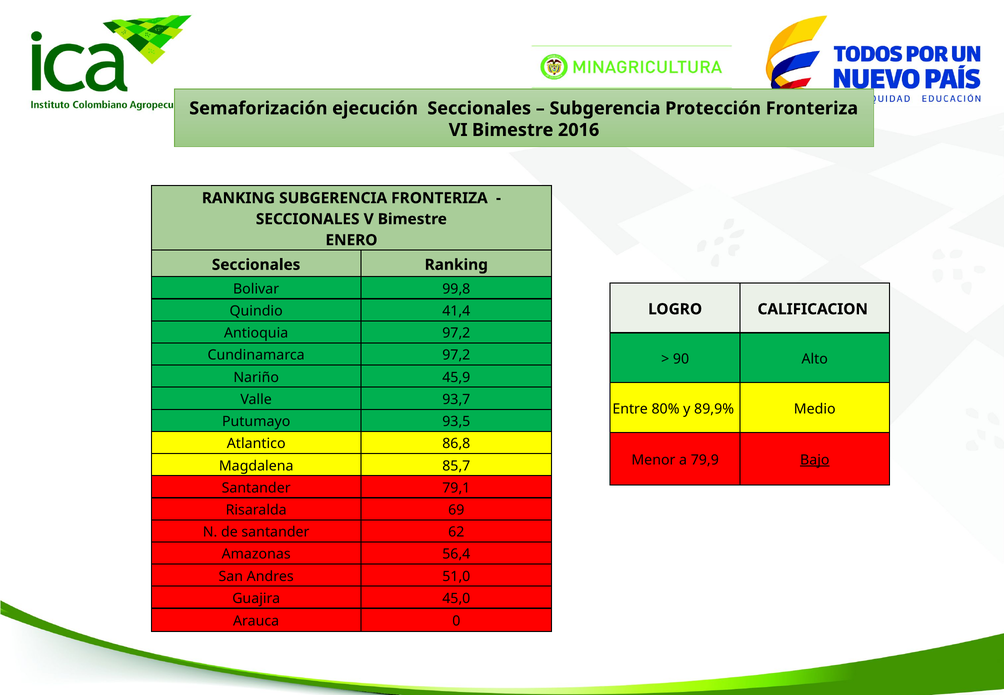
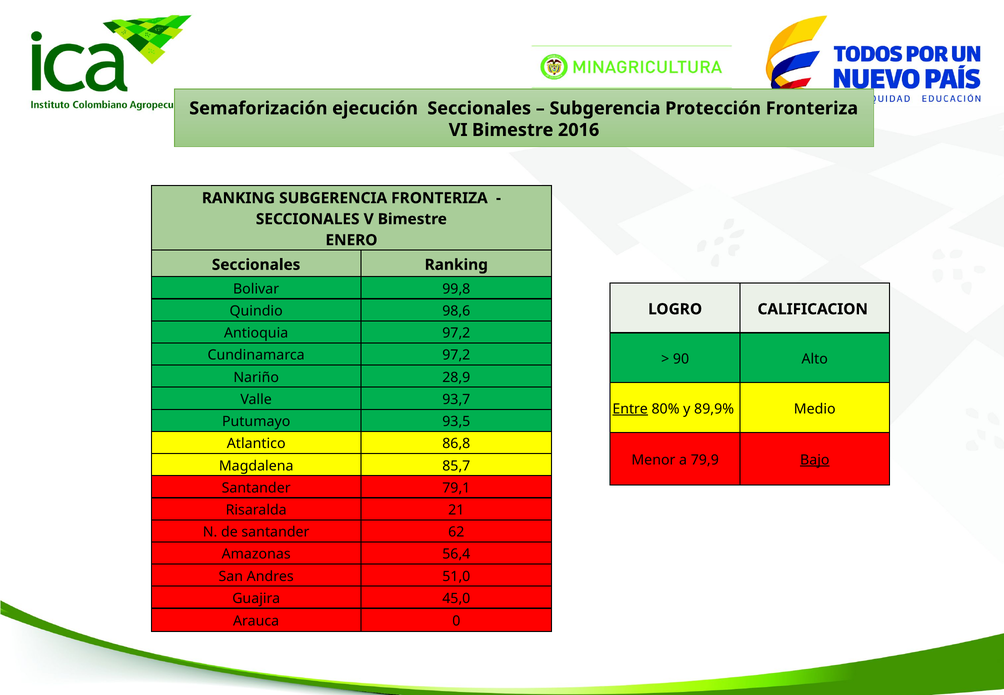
41,4: 41,4 -> 98,6
45,9: 45,9 -> 28,9
Entre underline: none -> present
69: 69 -> 21
